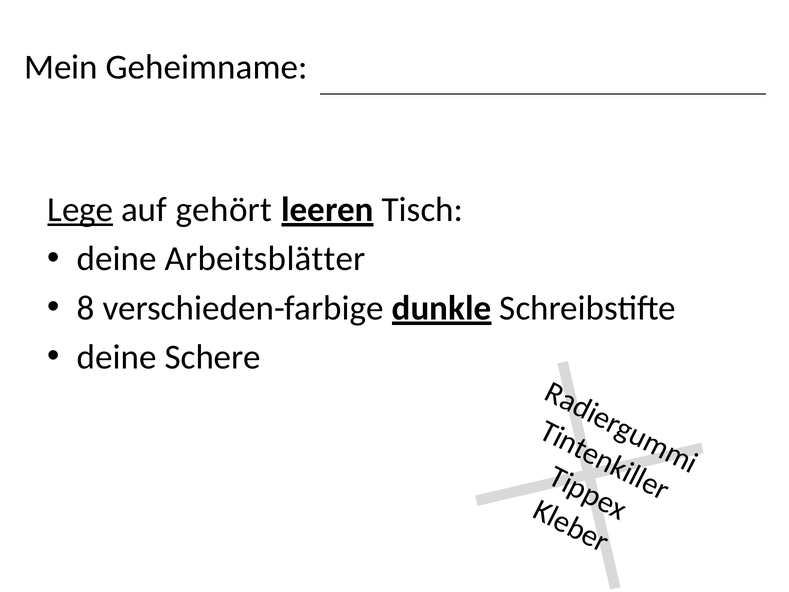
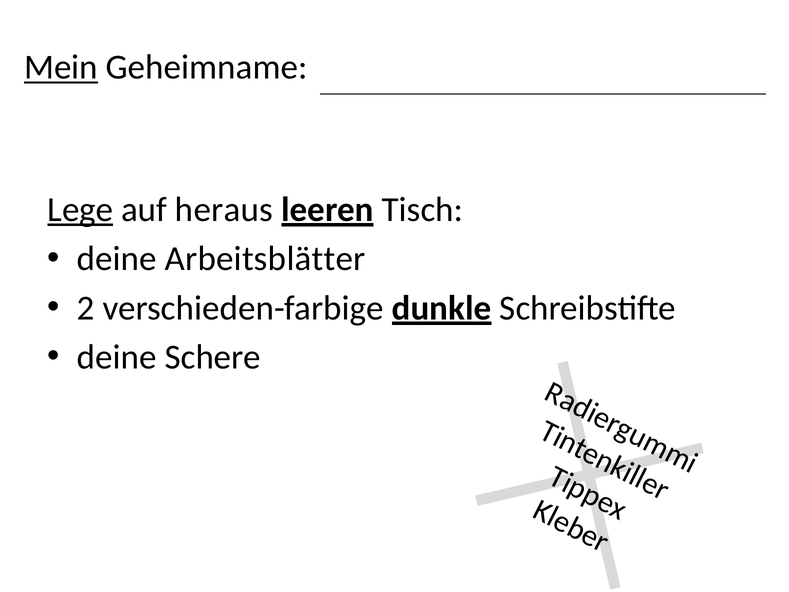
Mein underline: none -> present
gehört: gehört -> heraus
8: 8 -> 2
